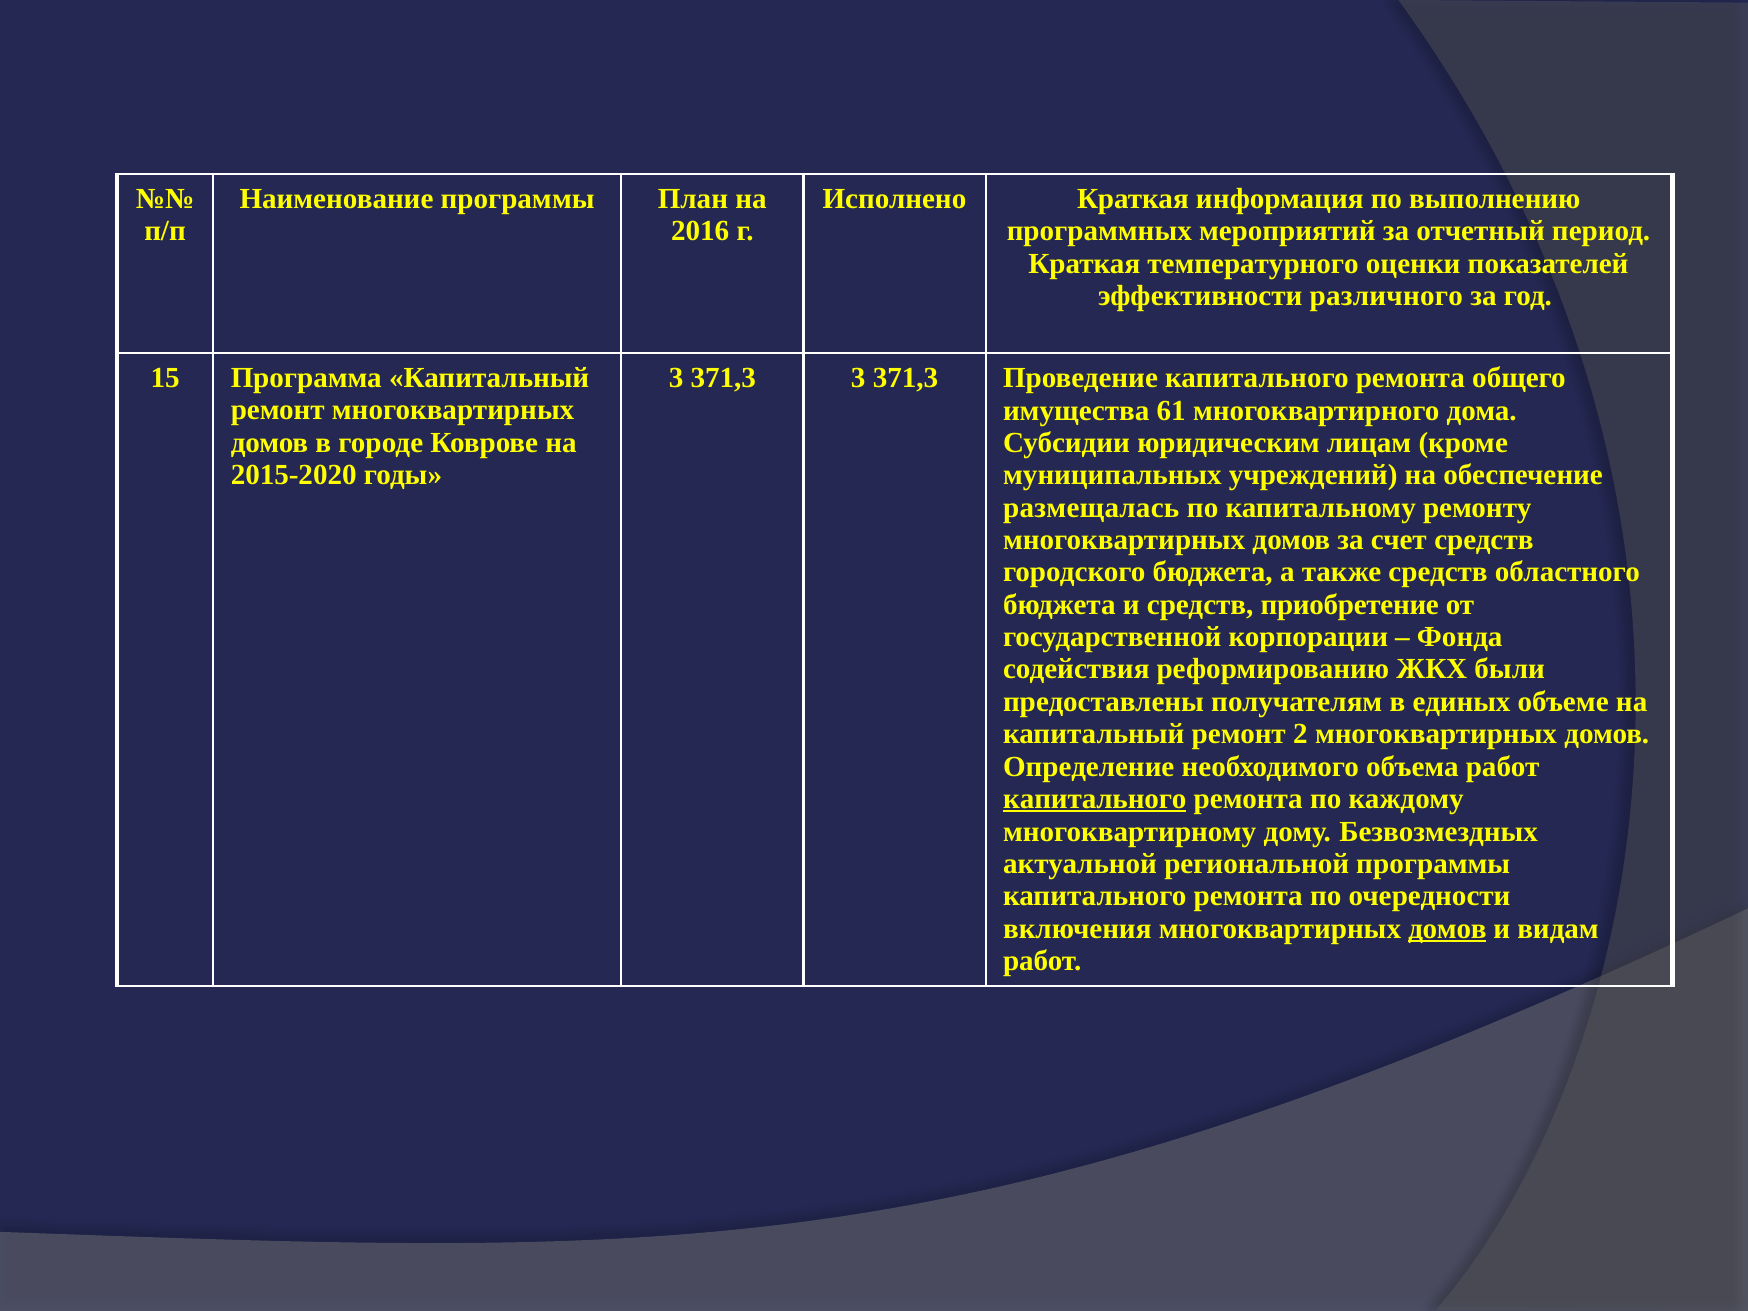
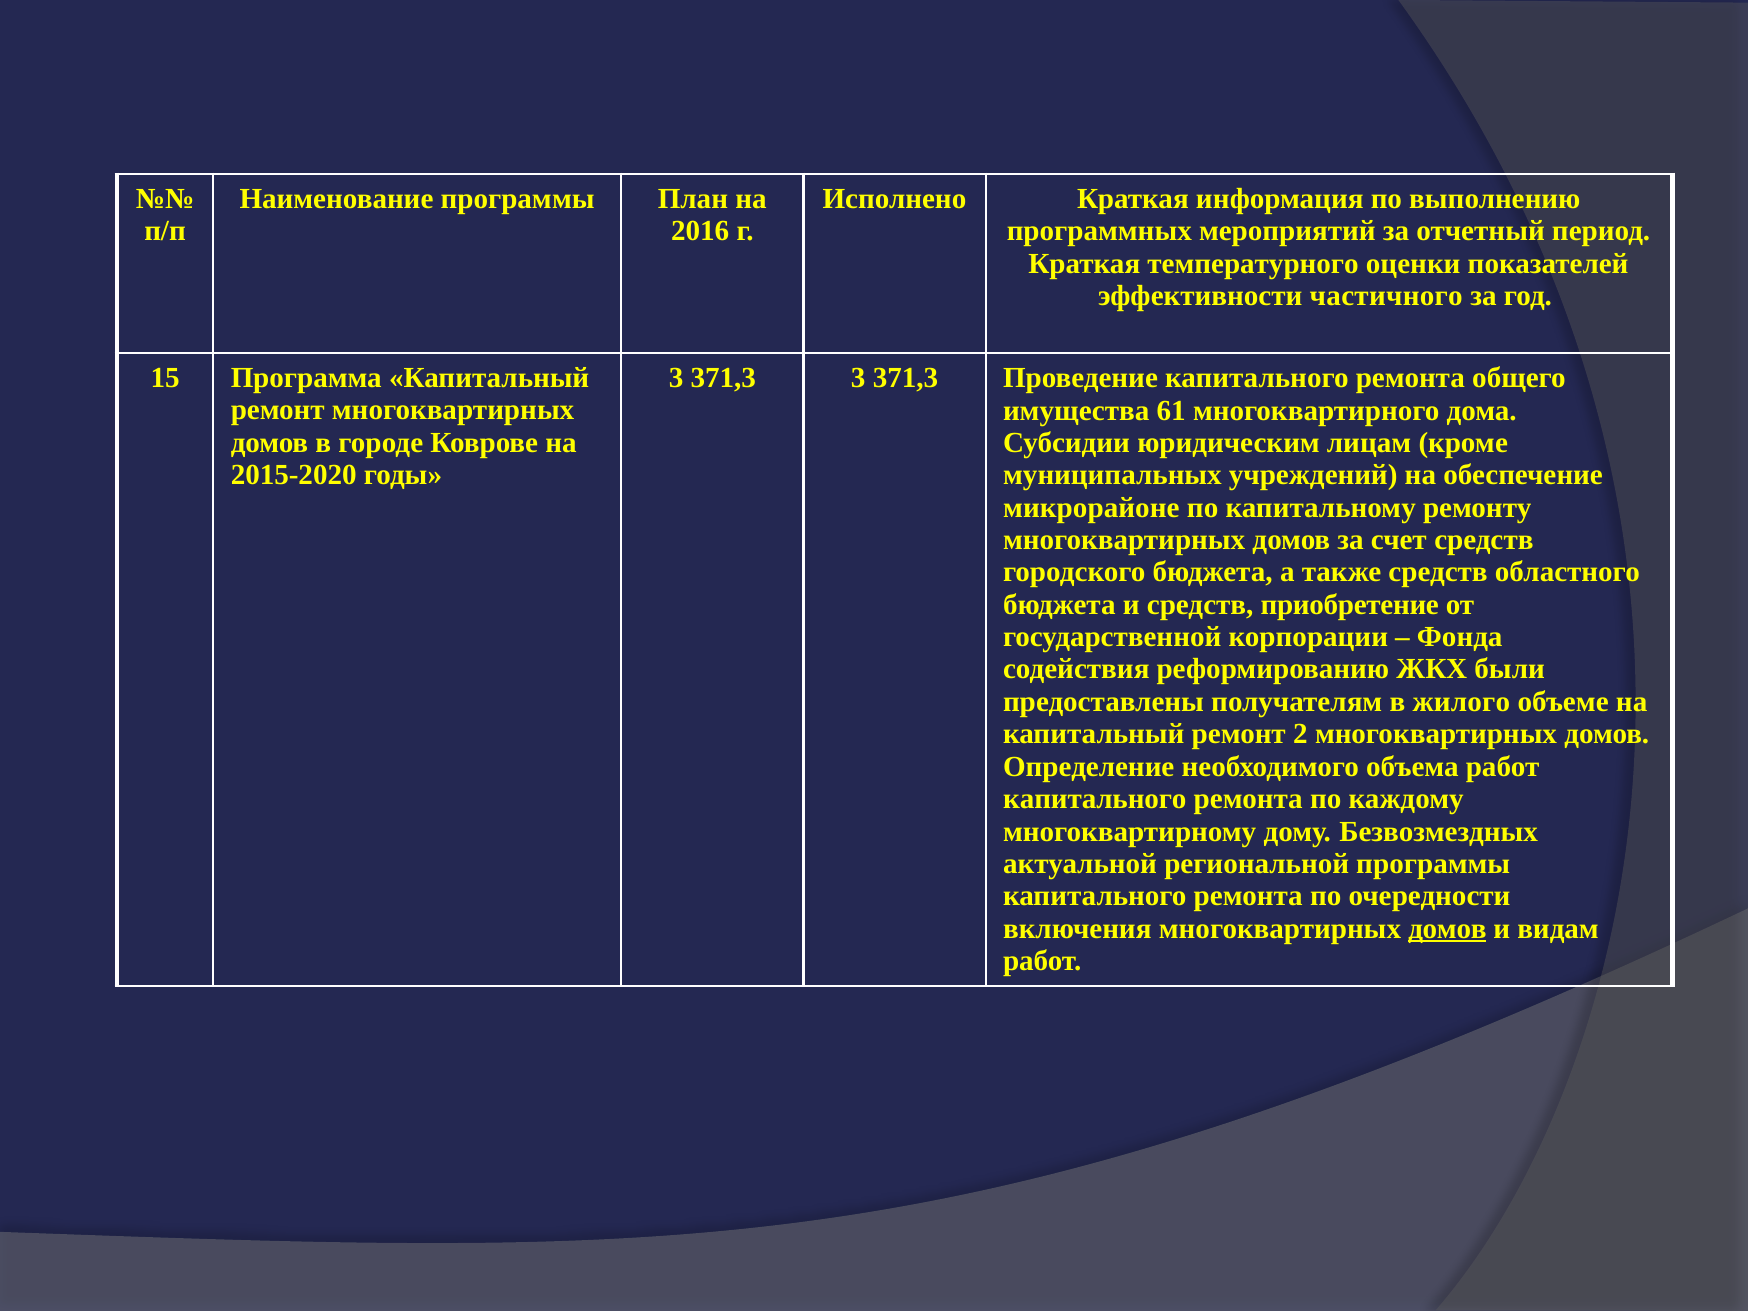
различного: различного -> частичного
размещалась: размещалась -> микрорайоне
единых: единых -> жилого
капитального at (1095, 799) underline: present -> none
